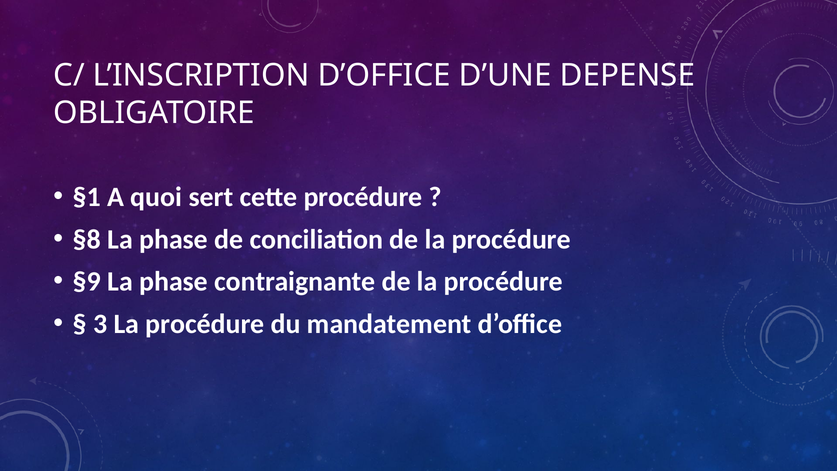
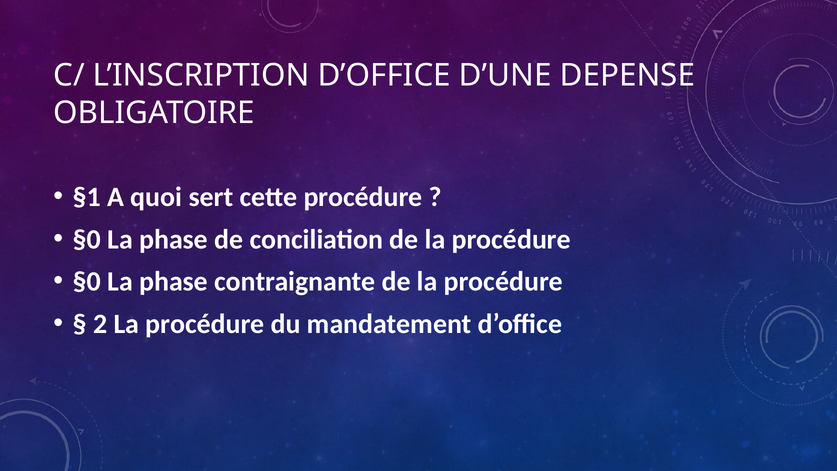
§8 at (87, 239): §8 -> §0
§9 at (87, 282): §9 -> §0
3: 3 -> 2
